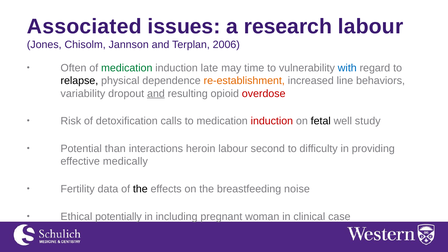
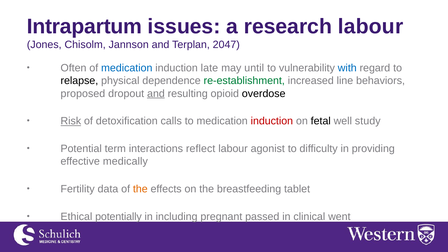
Associated: Associated -> Intrapartum
2006: 2006 -> 2047
medication at (127, 68) colour: green -> blue
time: time -> until
re-establishment colour: orange -> green
variability: variability -> proposed
overdose colour: red -> black
Risk underline: none -> present
than: than -> term
heroin: heroin -> reflect
second: second -> agonist
the at (140, 189) colour: black -> orange
noise: noise -> tablet
woman: woman -> passed
case: case -> went
